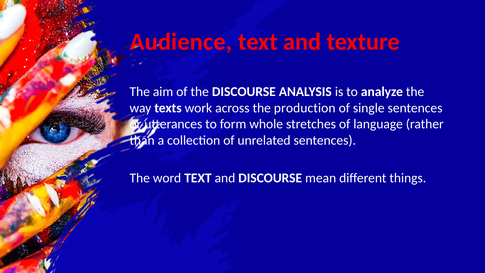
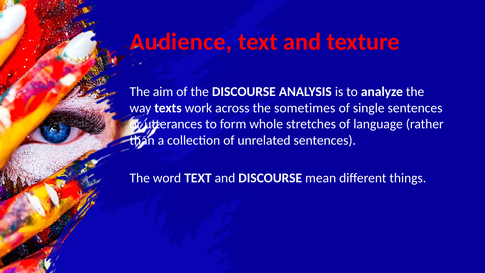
production: production -> sometimes
